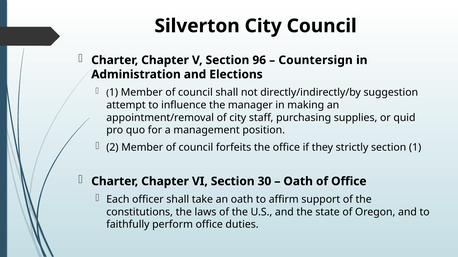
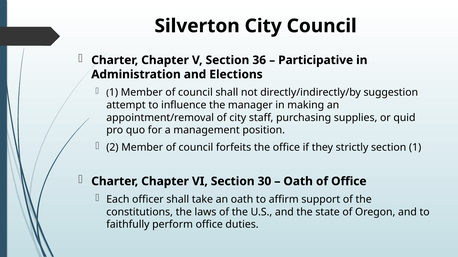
96: 96 -> 36
Countersign: Countersign -> Participative
